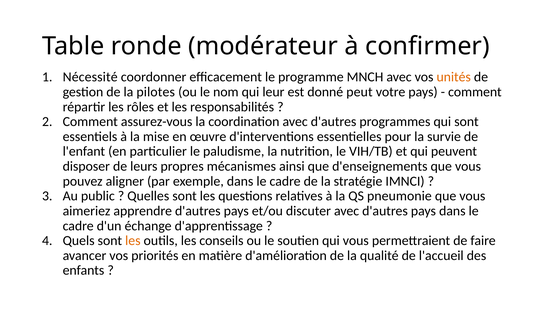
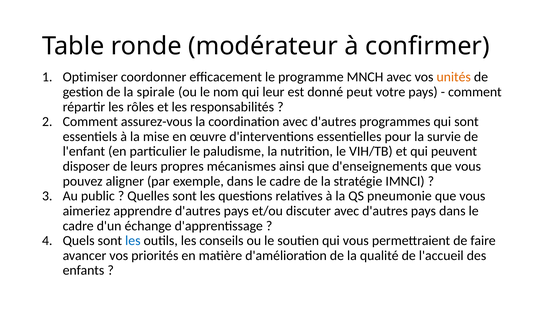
Nécessité: Nécessité -> Optimiser
pilotes: pilotes -> spirale
les at (133, 241) colour: orange -> blue
